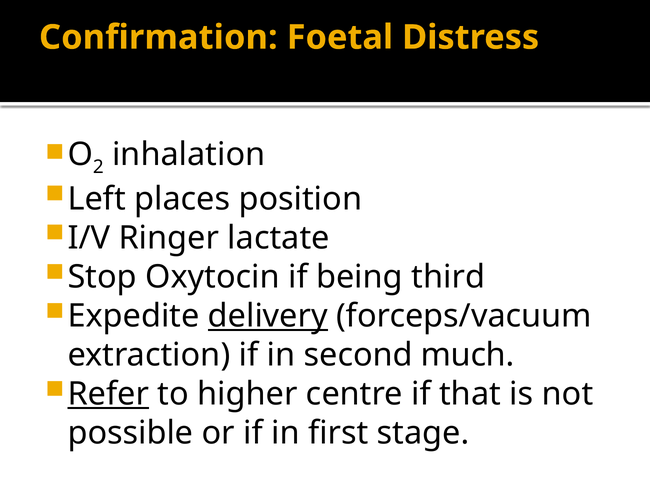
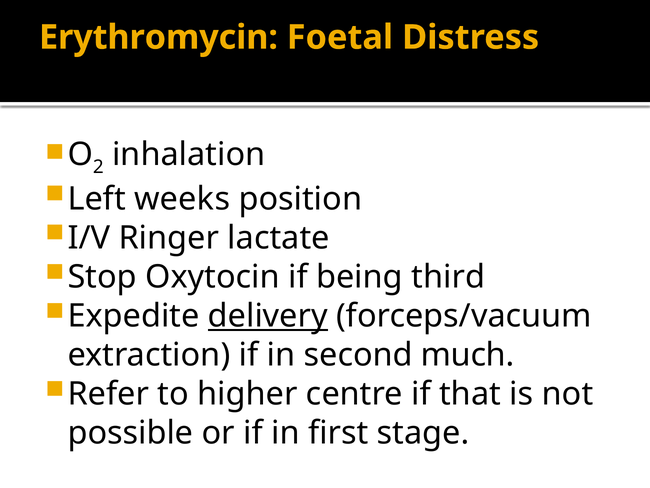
Confirmation: Confirmation -> Erythromycin
places: places -> weeks
Refer underline: present -> none
